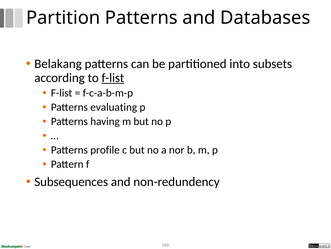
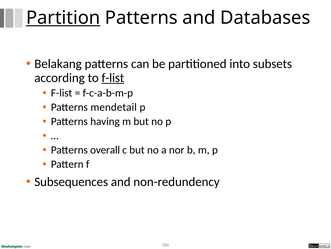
Partition underline: none -> present
evaluating: evaluating -> mendetail
profile: profile -> overall
